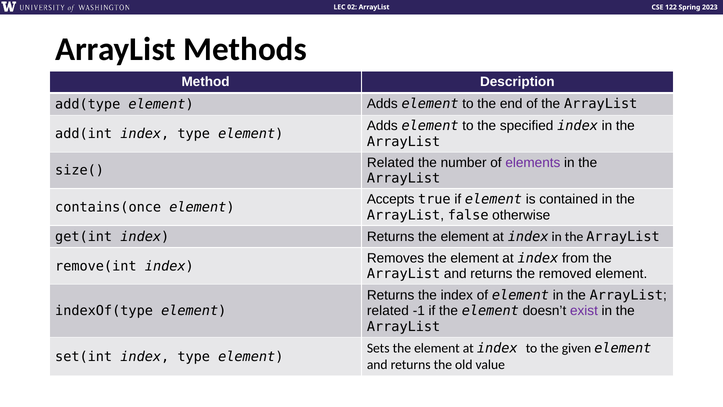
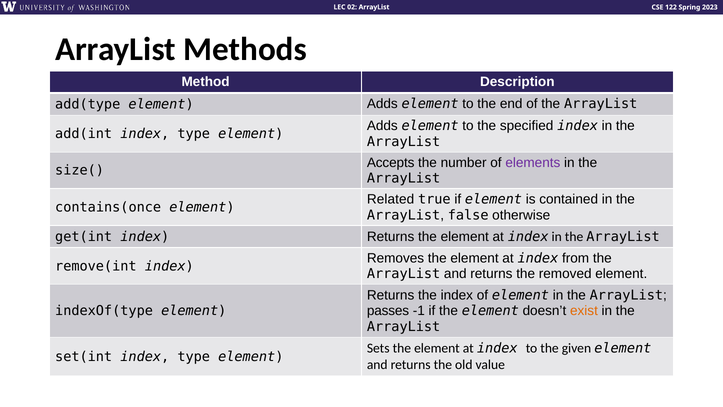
Related at (391, 163): Related -> Accepts
Accepts: Accepts -> Related
related at (388, 311): related -> passes
exist colour: purple -> orange
